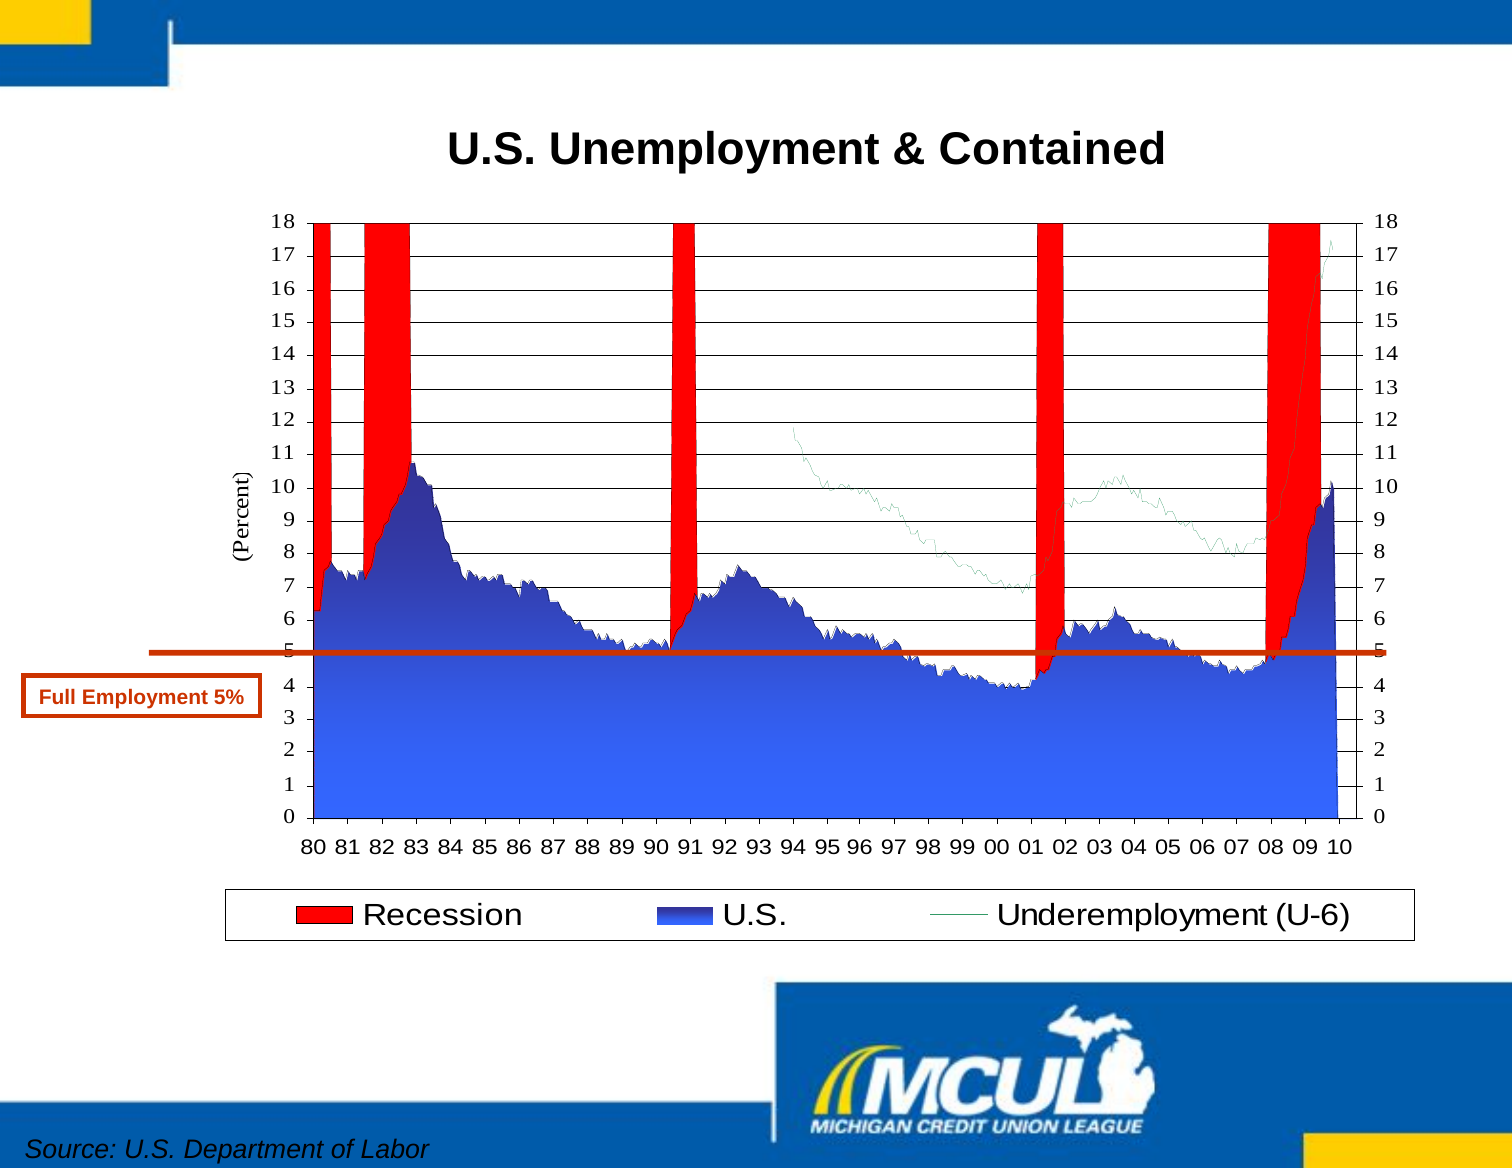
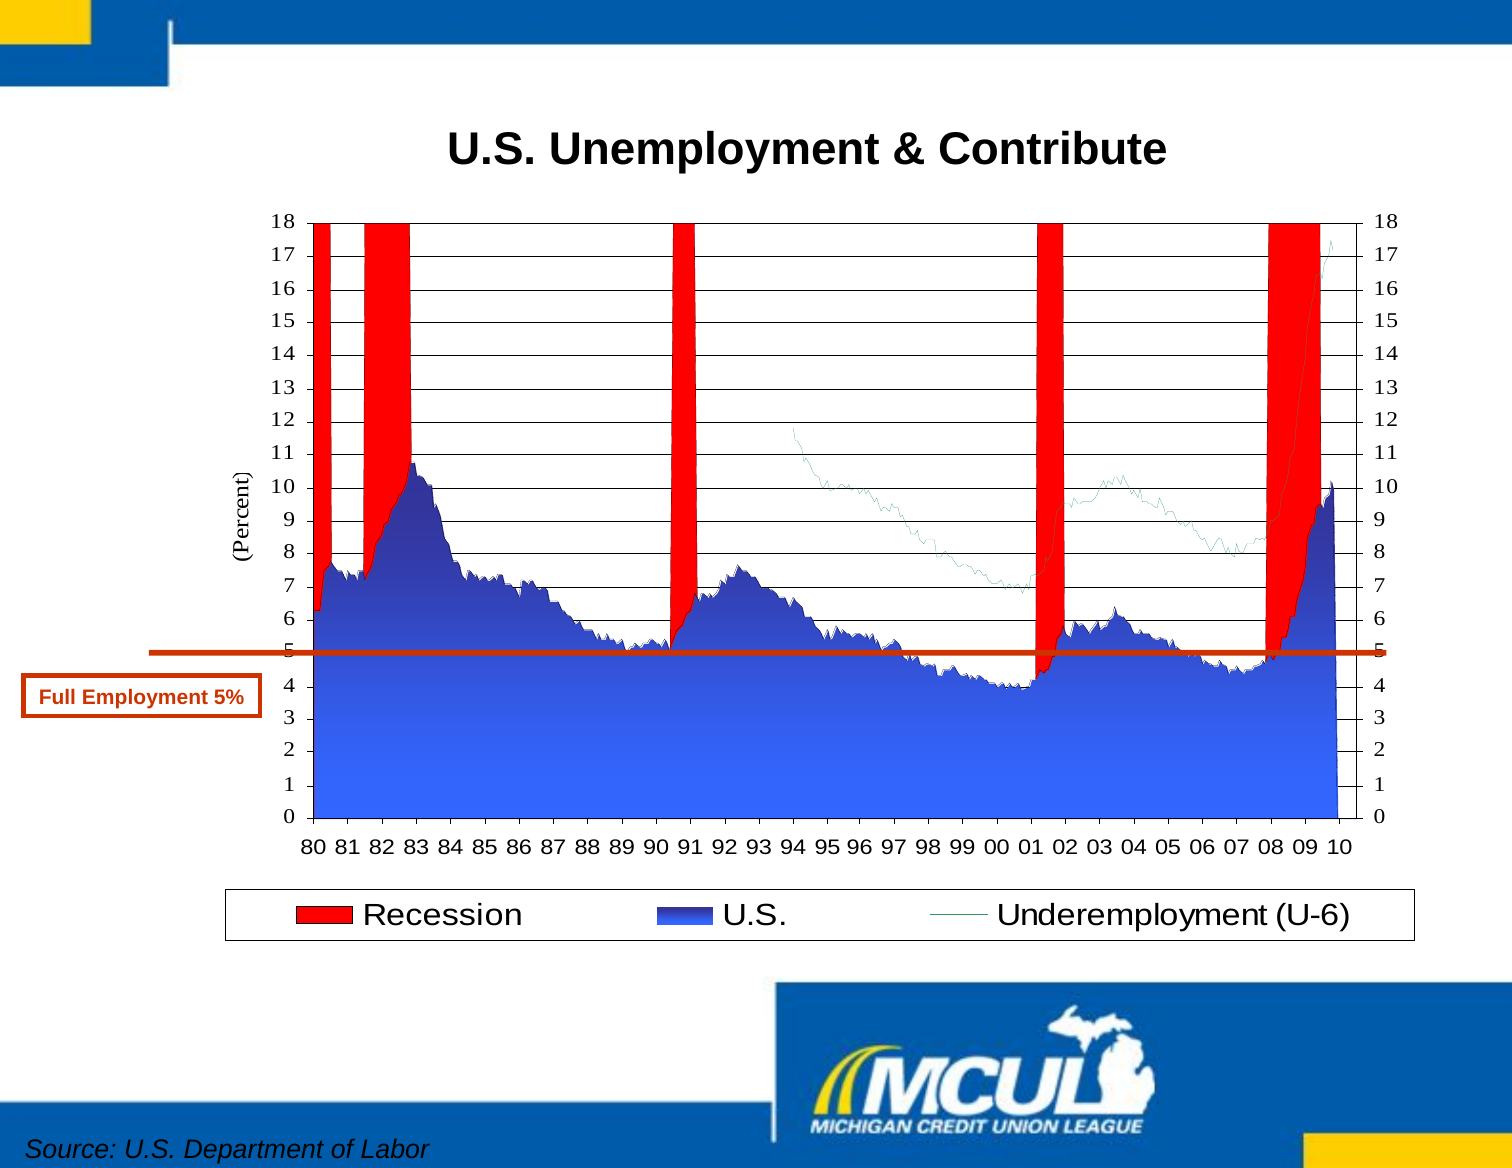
Contained: Contained -> Contribute
